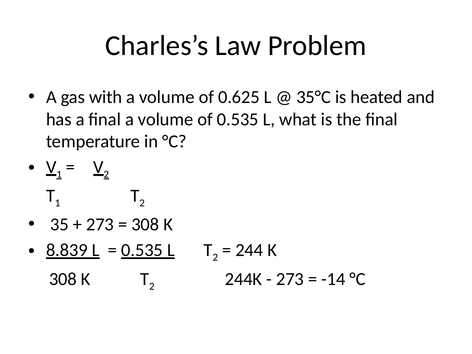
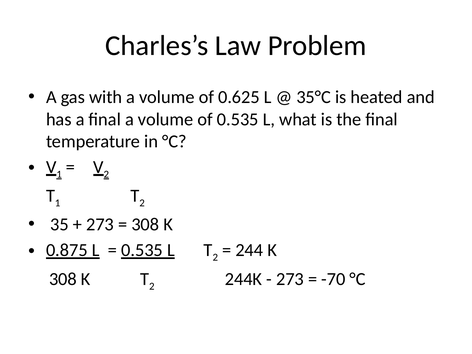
8.839: 8.839 -> 0.875
-14: -14 -> -70
